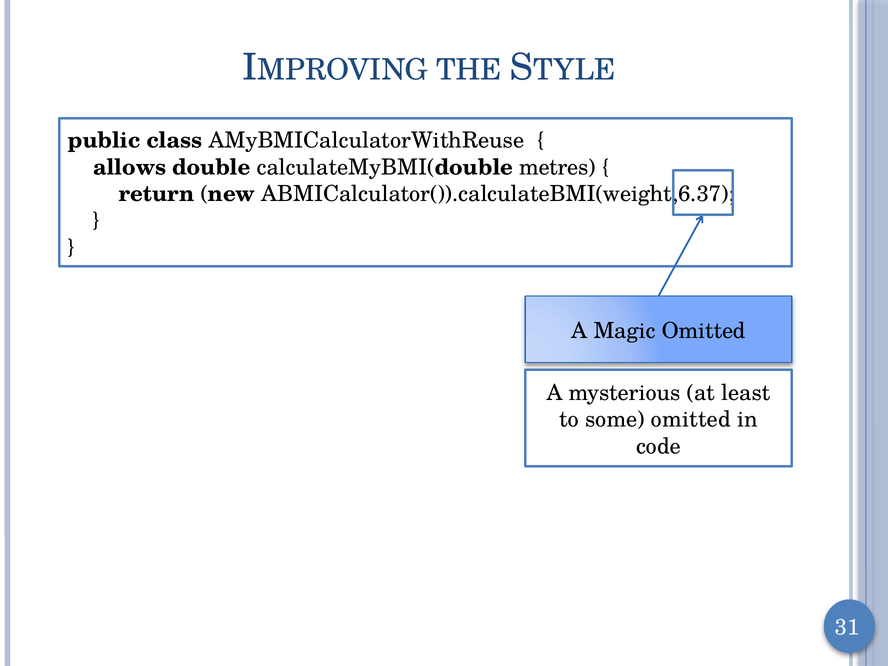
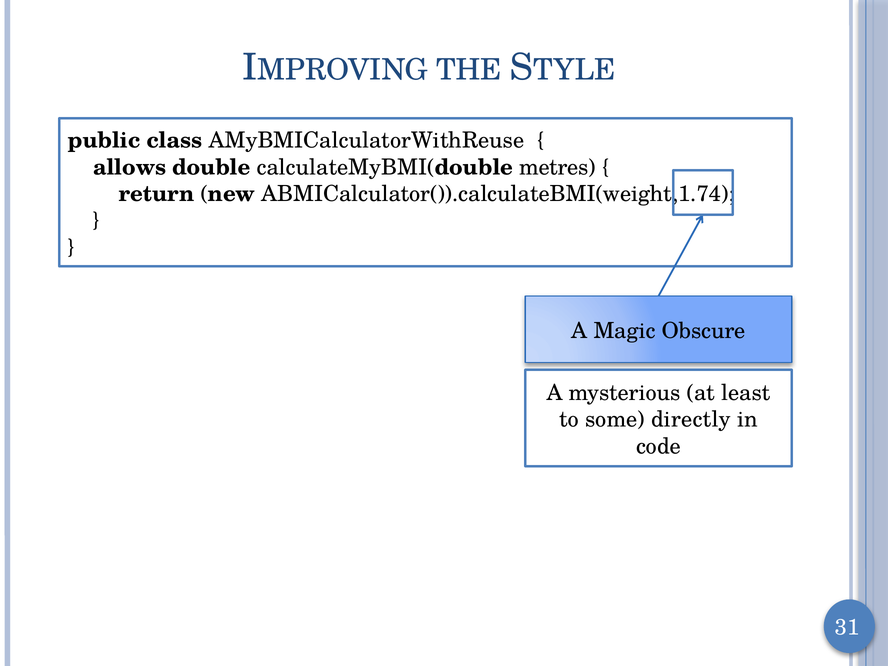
ABMICalculator()).calculateBMI(weight,6.37: ABMICalculator()).calculateBMI(weight,6.37 -> ABMICalculator()).calculateBMI(weight,1.74
Magic Omitted: Omitted -> Obscure
some omitted: omitted -> directly
